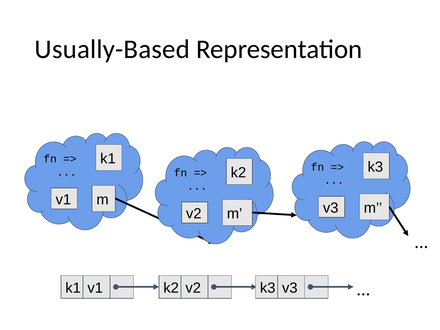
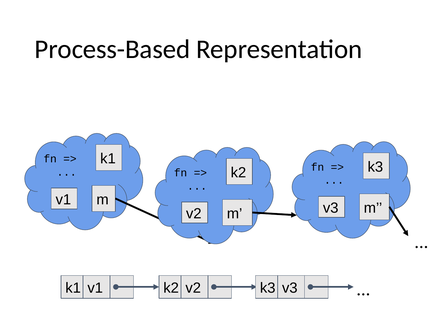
Usually-Based: Usually-Based -> Process-Based
